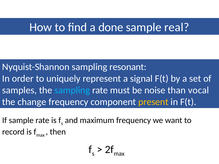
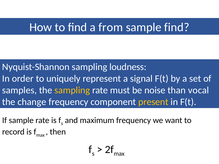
done: done -> from
sample real: real -> find
resonant: resonant -> loudness
sampling at (72, 90) colour: light blue -> yellow
